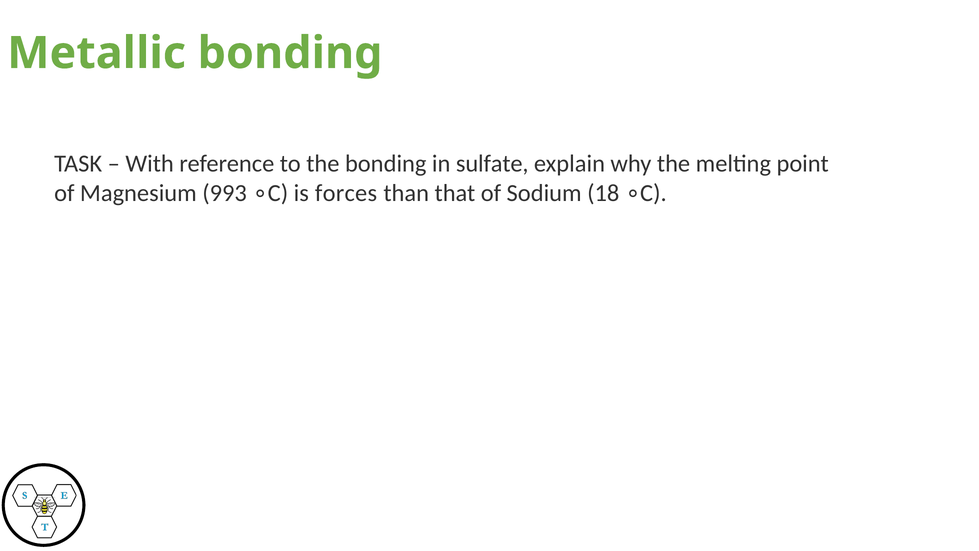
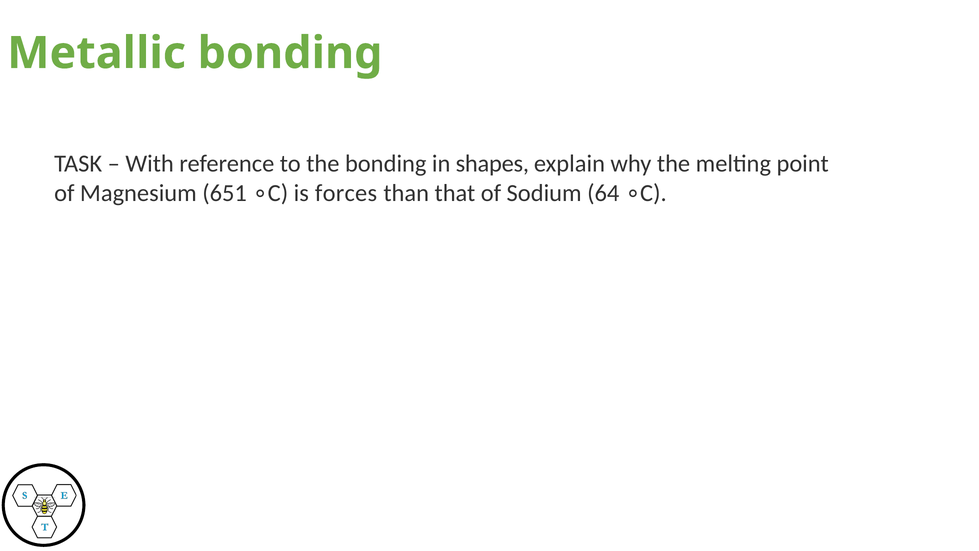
sulfate: sulfate -> shapes
993: 993 -> 651
18: 18 -> 64
